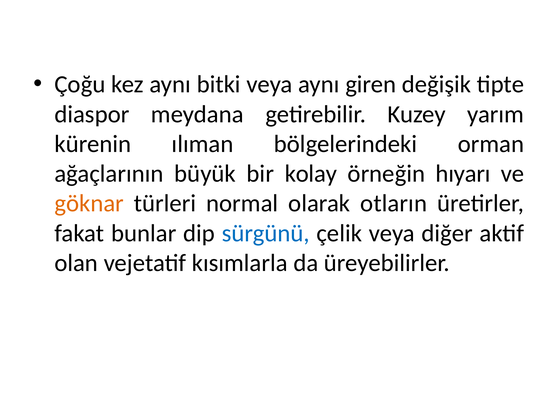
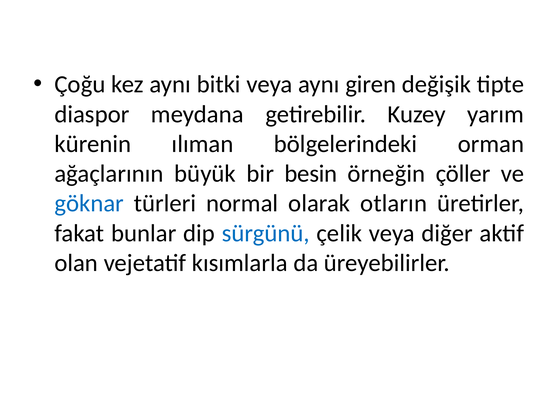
kolay: kolay -> besin
hıyarı: hıyarı -> çöller
göknar colour: orange -> blue
